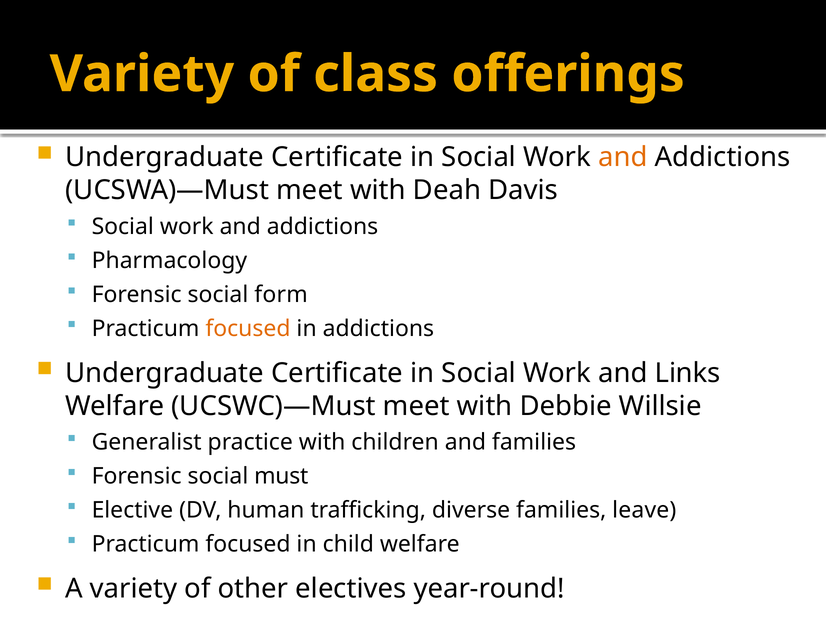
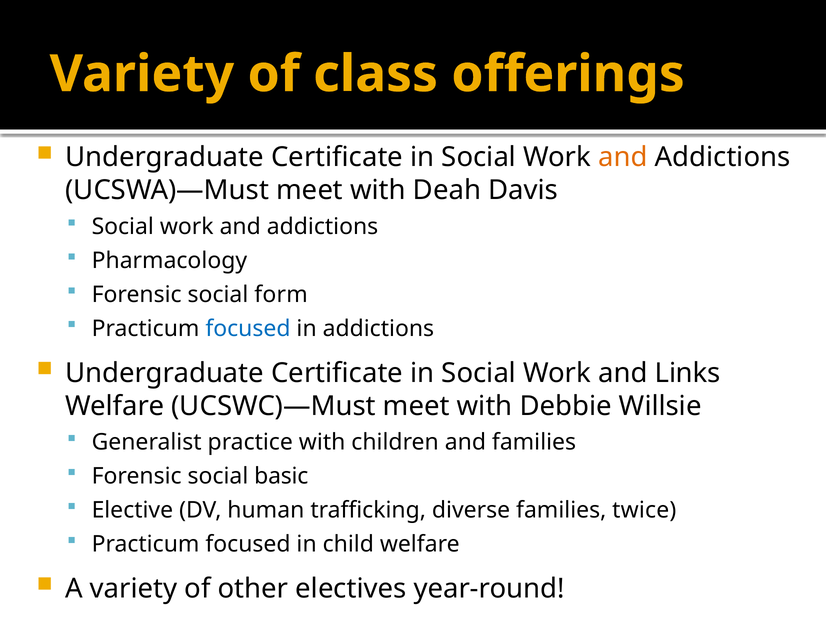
focused at (248, 329) colour: orange -> blue
must: must -> basic
leave: leave -> twice
